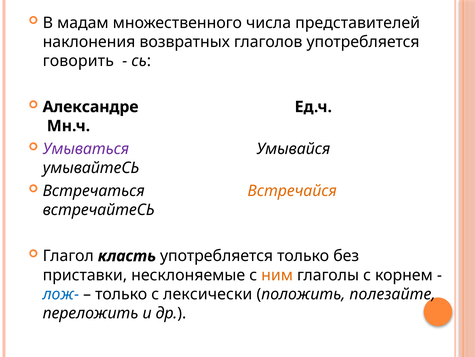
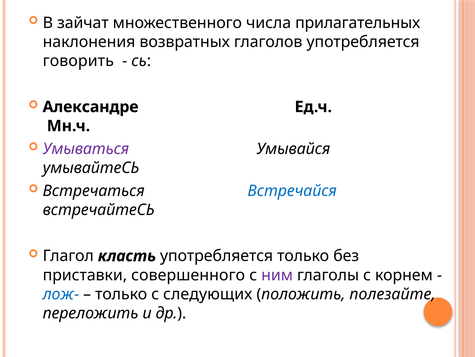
мадам: мадам -> зайчат
представителей: представителей -> прилагательных
Встречайся colour: orange -> blue
несклоняемые: несклоняемые -> совершенного
ним colour: orange -> purple
лексически: лексически -> следующих
